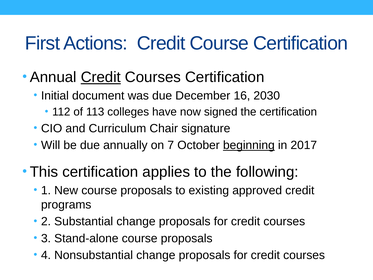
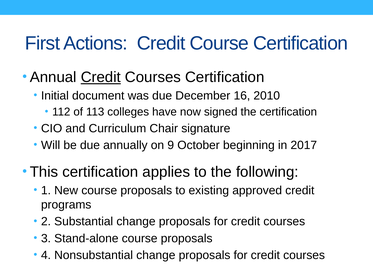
2030: 2030 -> 2010
7: 7 -> 9
beginning underline: present -> none
